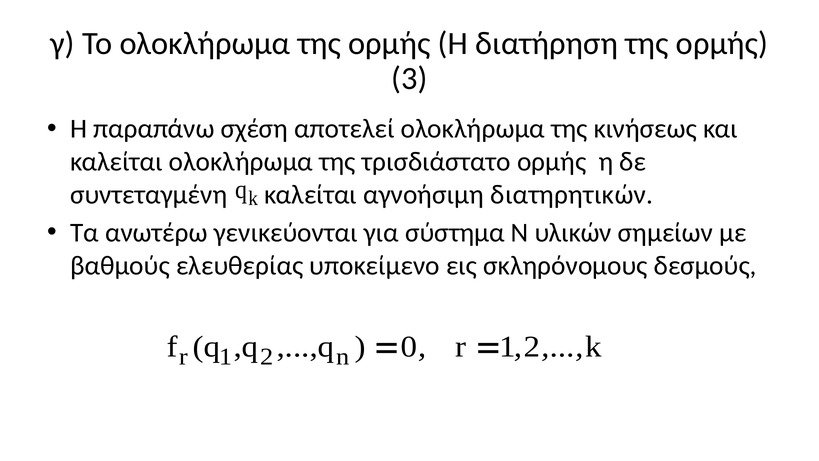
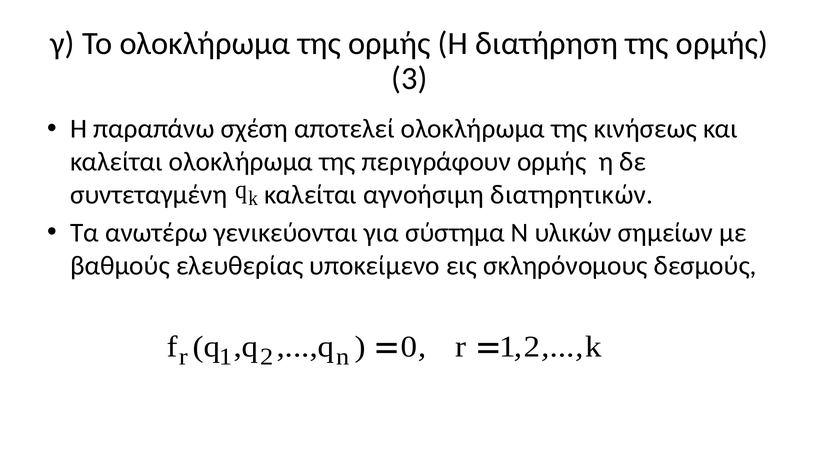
τρισδιάστατο: τρισδιάστατο -> περιγράφουν
